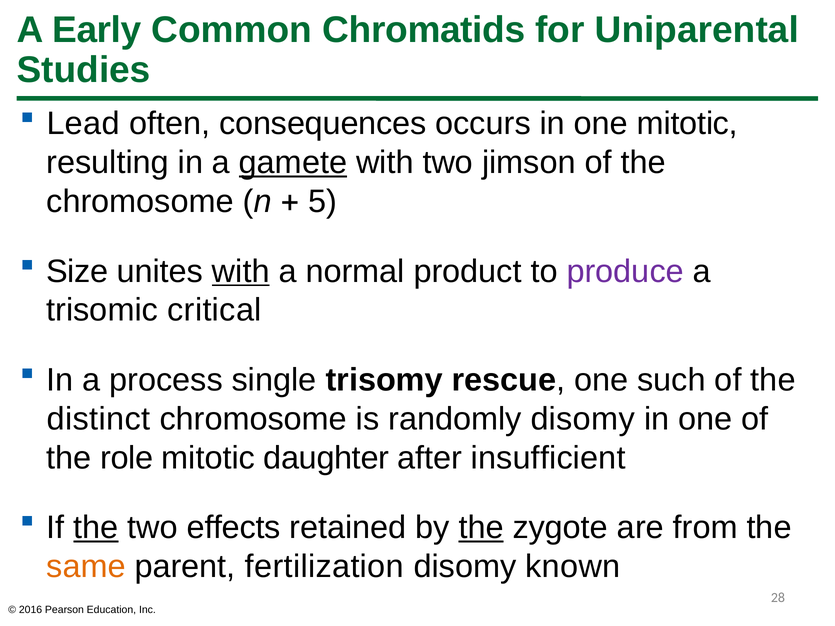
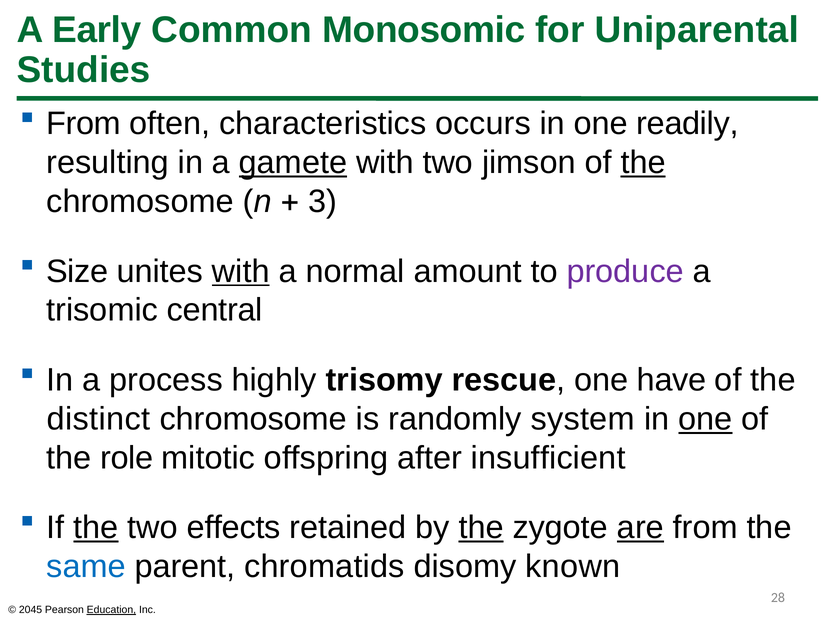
Chromatids: Chromatids -> Monosomic
Lead at (83, 124): Lead -> From
consequences: consequences -> characteristics
one mitotic: mitotic -> readily
the at (643, 163) underline: none -> present
5: 5 -> 3
product: product -> amount
critical: critical -> central
single: single -> highly
such: such -> have
randomly disomy: disomy -> system
one at (705, 419) underline: none -> present
daughter: daughter -> offspring
are underline: none -> present
same colour: orange -> blue
fertilization: fertilization -> chromatids
2016: 2016 -> 2045
Education underline: none -> present
